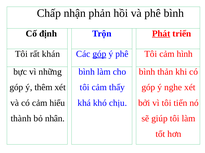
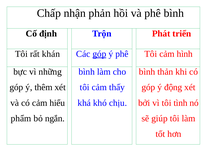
Phát underline: present -> none
nghe: nghe -> động
tiến: tiến -> tình
thành: thành -> phẩm
nhân: nhân -> ngắn
